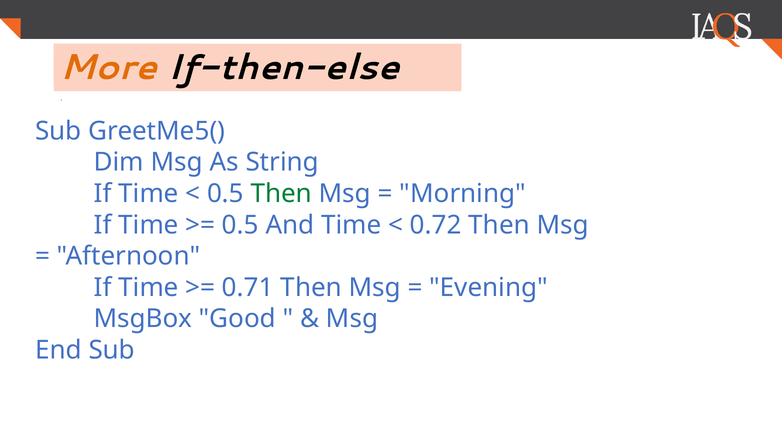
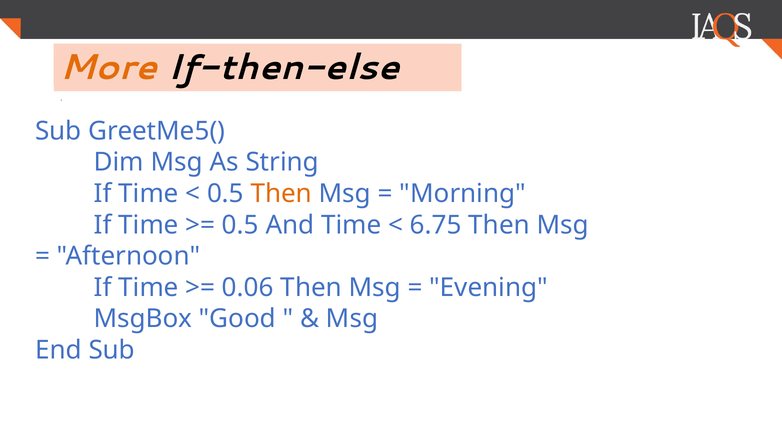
Then at (281, 194) colour: green -> orange
0.72: 0.72 -> 6.75
0.71: 0.71 -> 0.06
